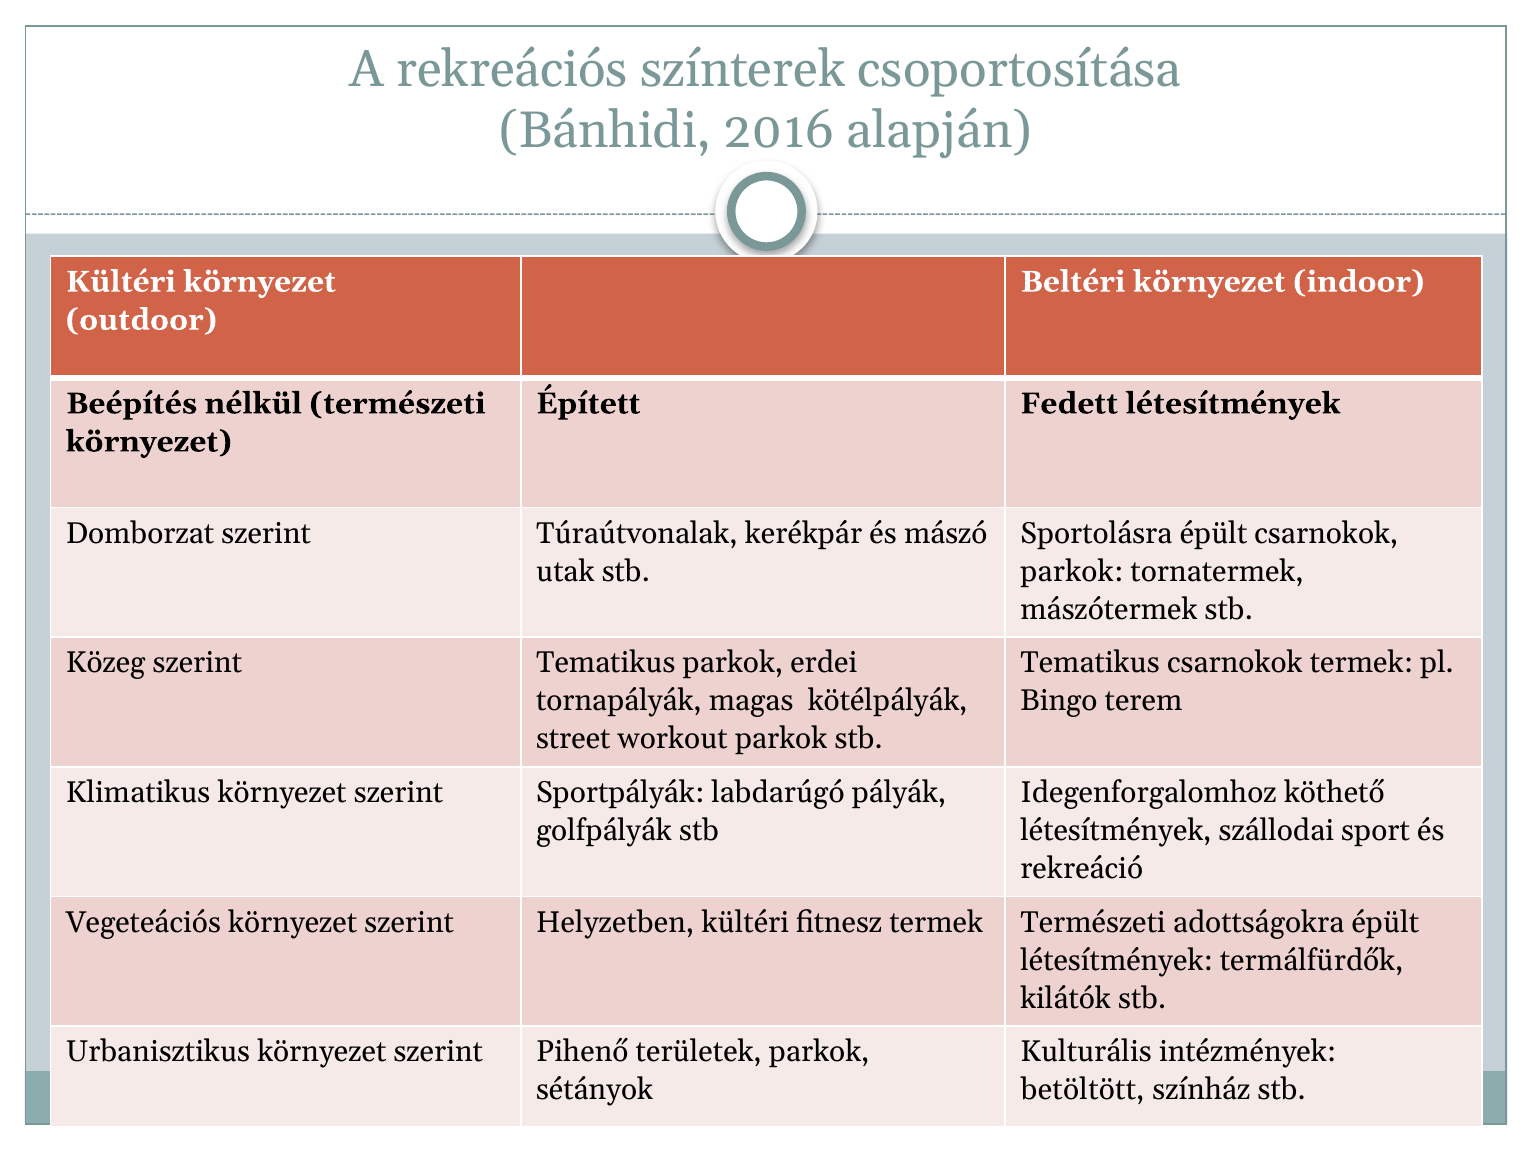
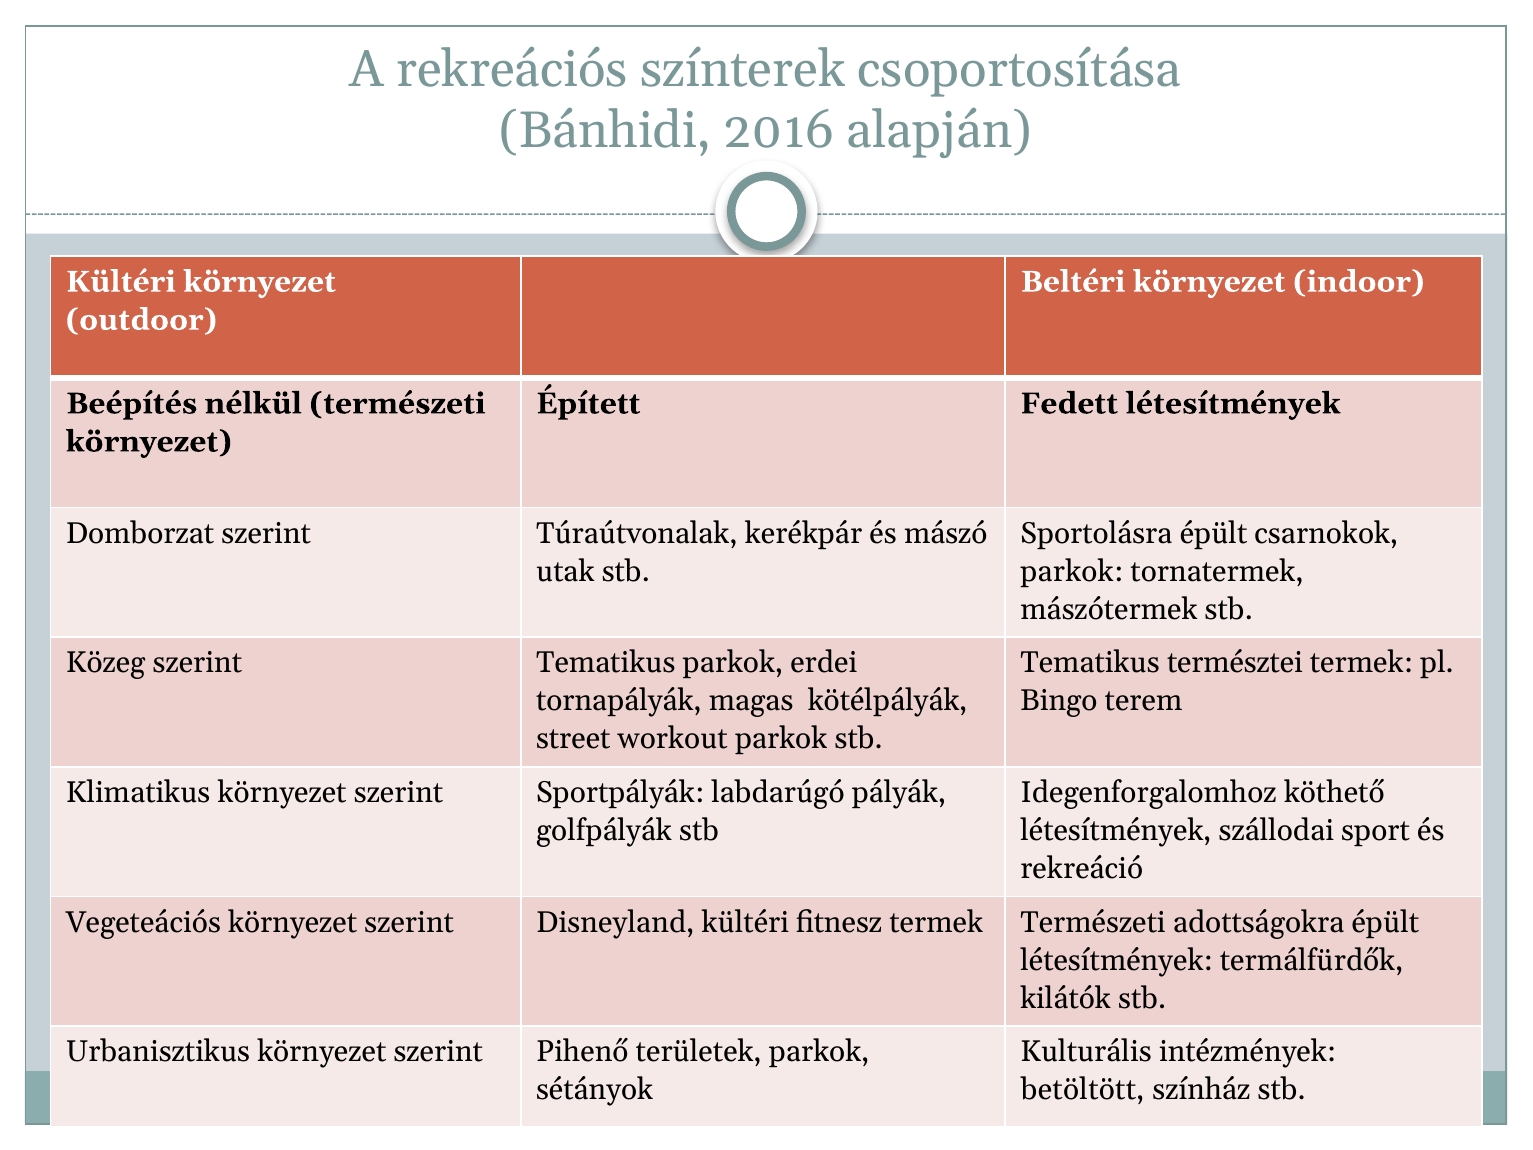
Tematikus csarnokok: csarnokok -> természtei
Helyzetben: Helyzetben -> Disneyland
